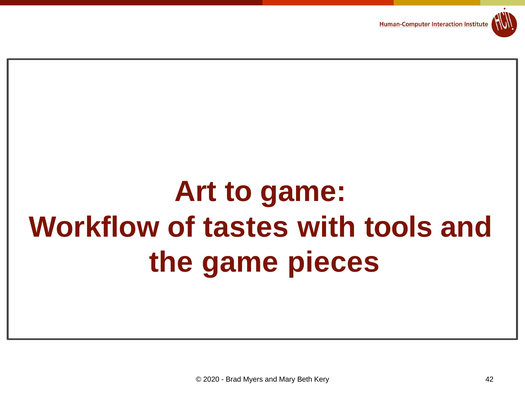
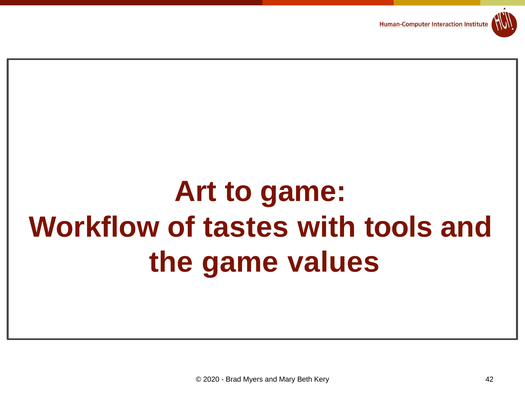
pieces: pieces -> values
